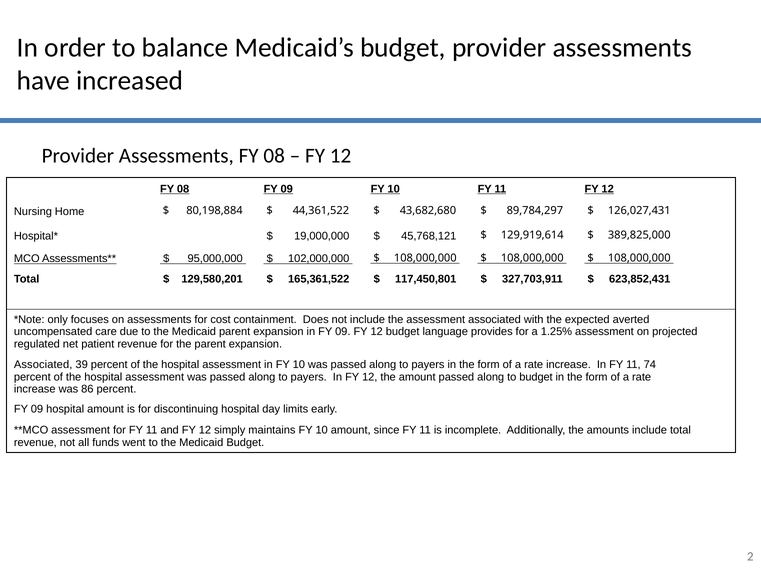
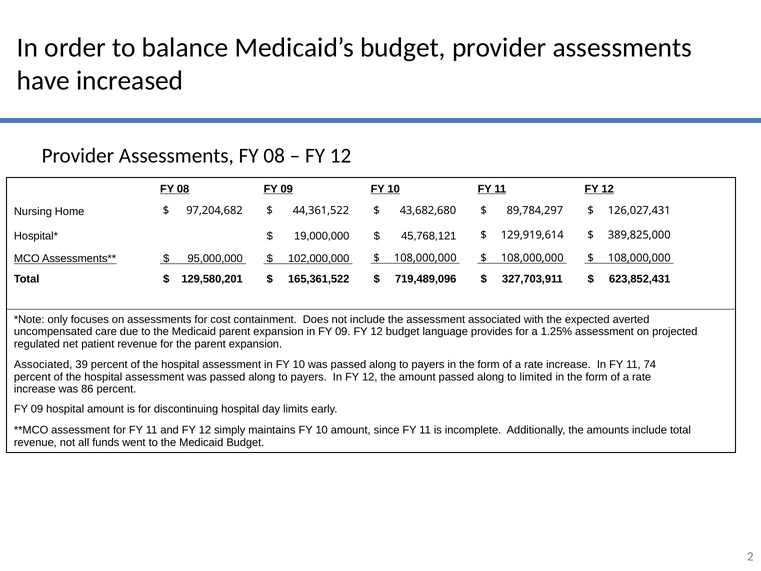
80,198,884: 80,198,884 -> 97,204,682
117,450,801: 117,450,801 -> 719,489,096
to budget: budget -> limited
